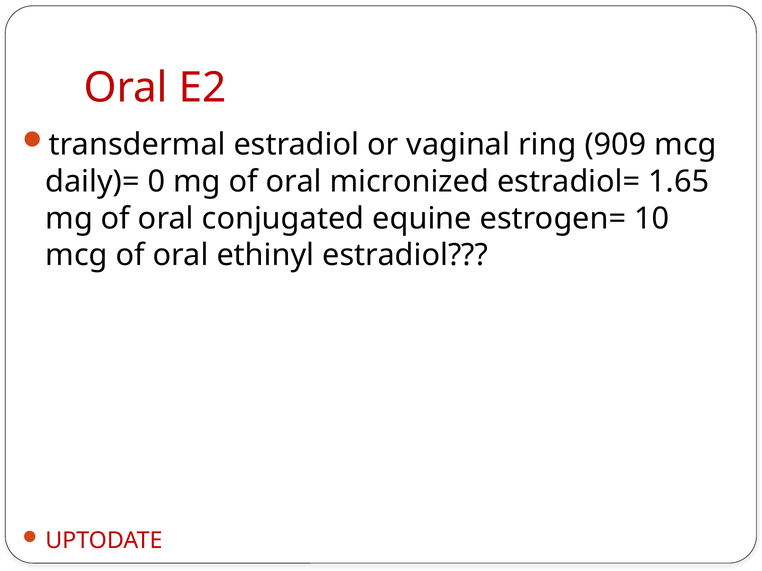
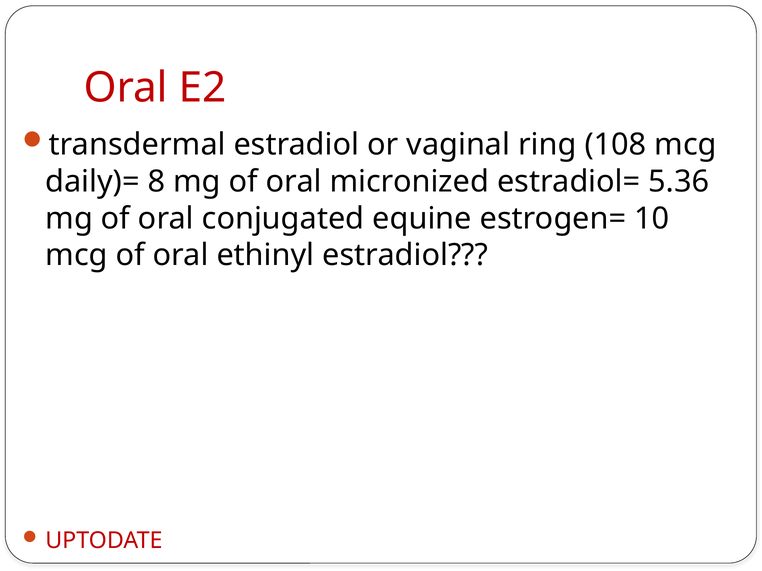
909: 909 -> 108
0: 0 -> 8
1.65: 1.65 -> 5.36
